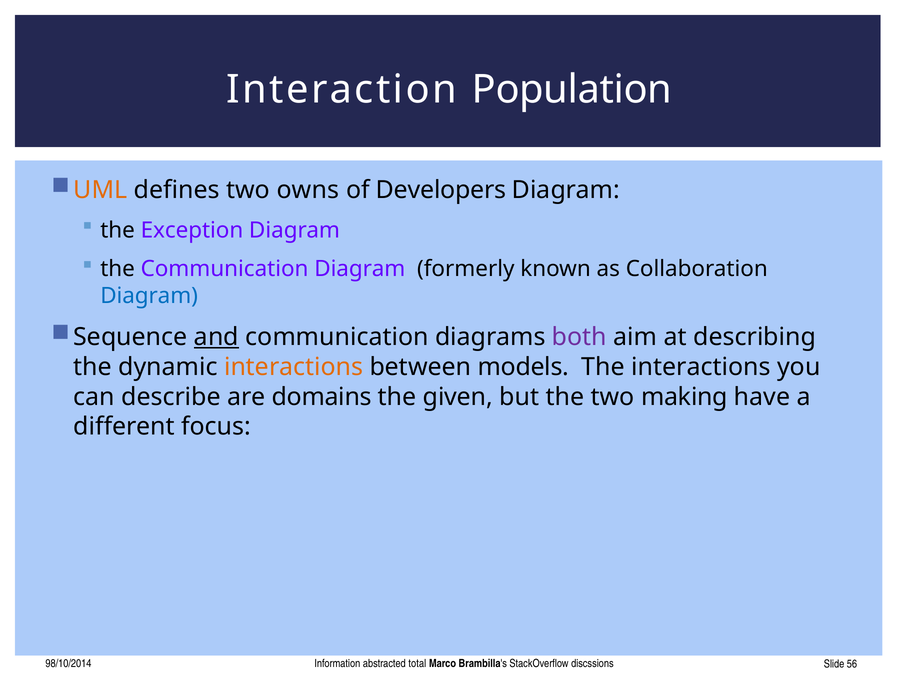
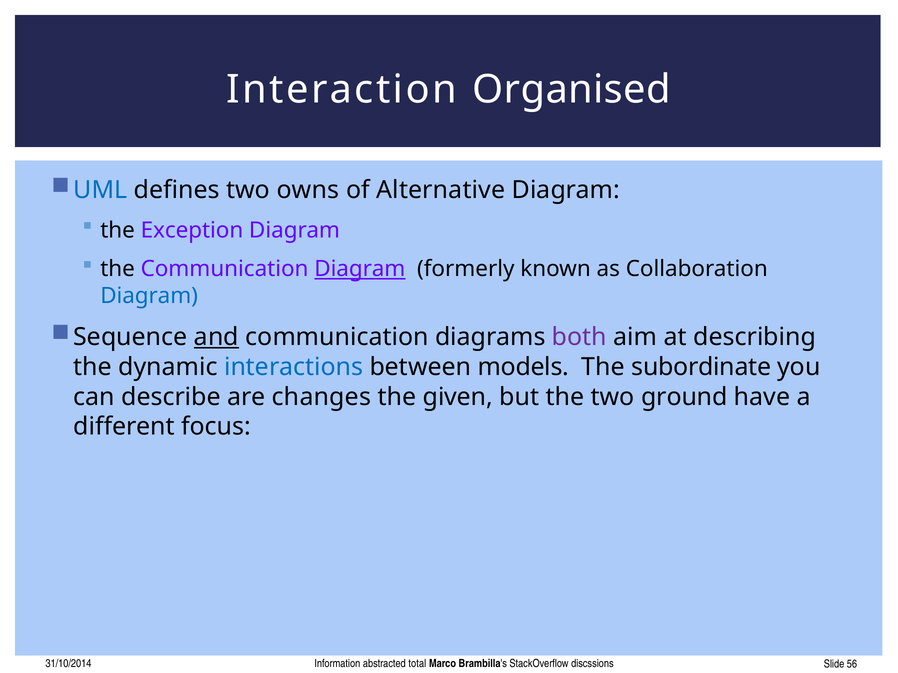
Population: Population -> Organised
UML colour: orange -> blue
Developers: Developers -> Alternative
Diagram at (360, 269) underline: none -> present
interactions at (294, 367) colour: orange -> blue
The interactions: interactions -> subordinate
domains: domains -> changes
making: making -> ground
98/10/2014: 98/10/2014 -> 31/10/2014
